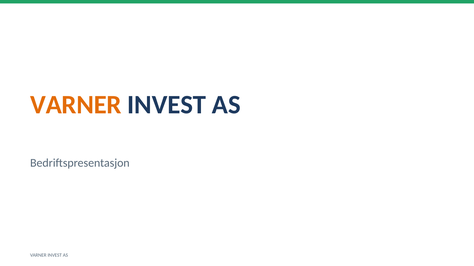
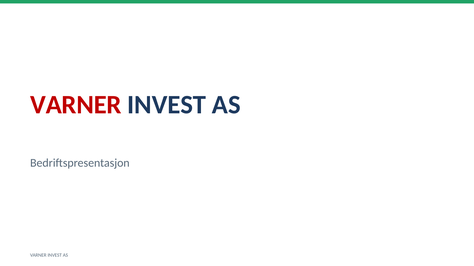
VARNER at (76, 105) colour: orange -> red
